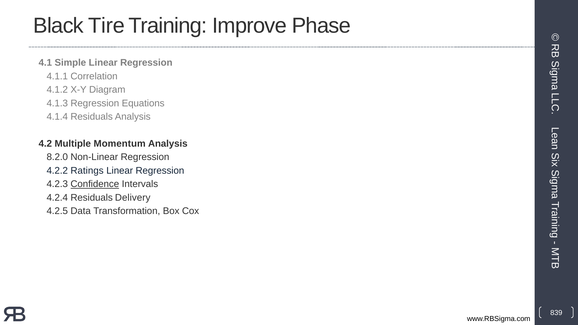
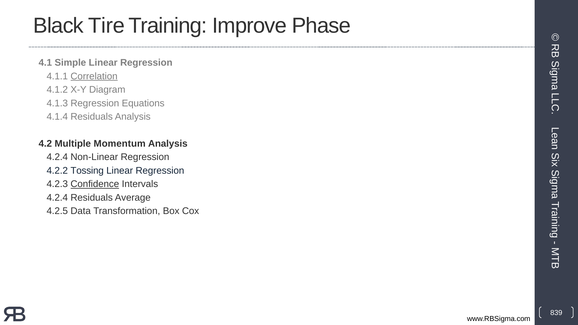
Correlation underline: none -> present
8.2.0 at (57, 157): 8.2.0 -> 4.2.4
Ratings: Ratings -> Tossing
Delivery: Delivery -> Average
